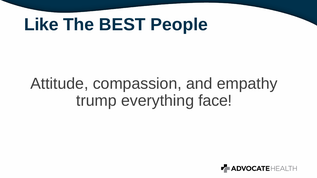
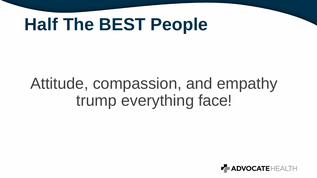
Like: Like -> Half
